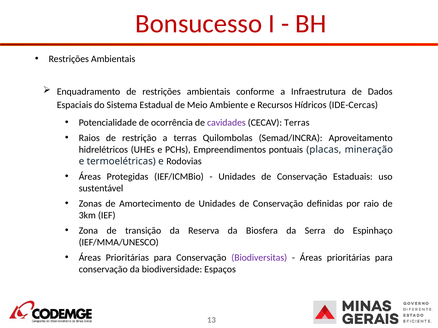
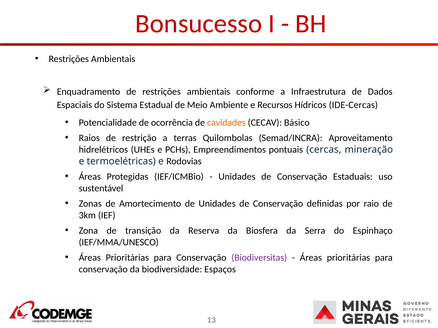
cavidades colour: purple -> orange
CECAV Terras: Terras -> Básico
placas: placas -> cercas
